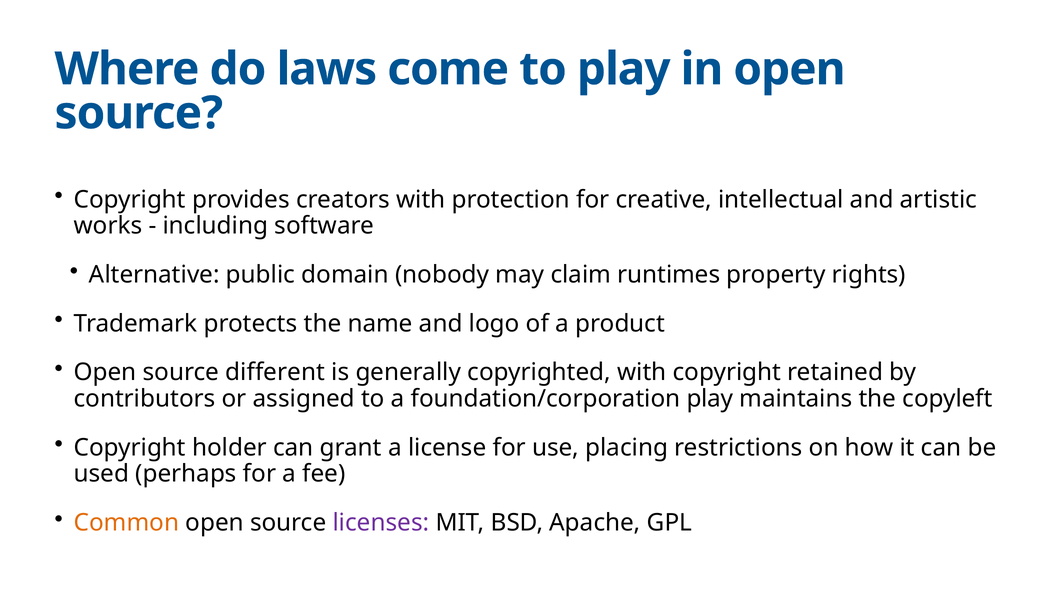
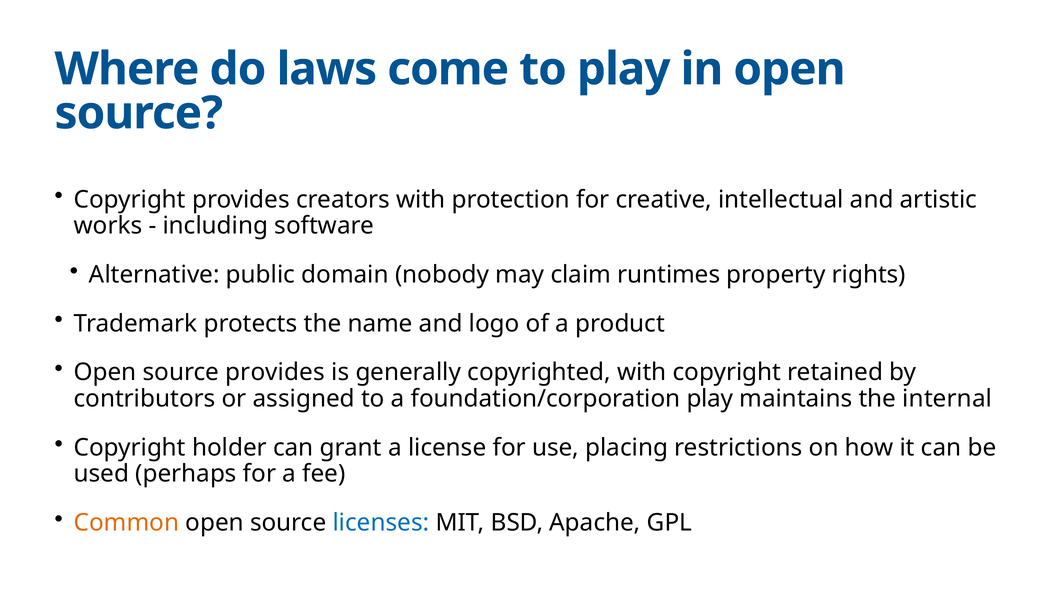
source different: different -> provides
copyleft: copyleft -> internal
licenses colour: purple -> blue
